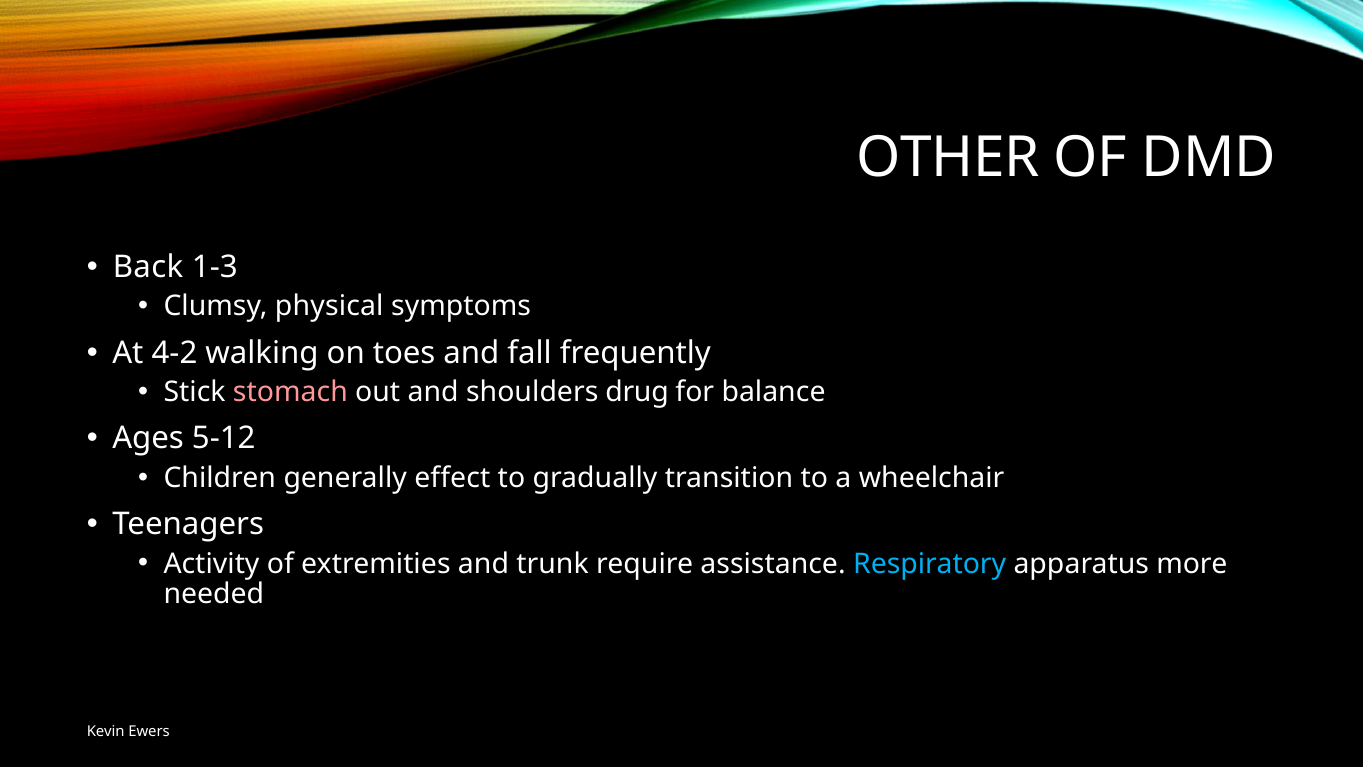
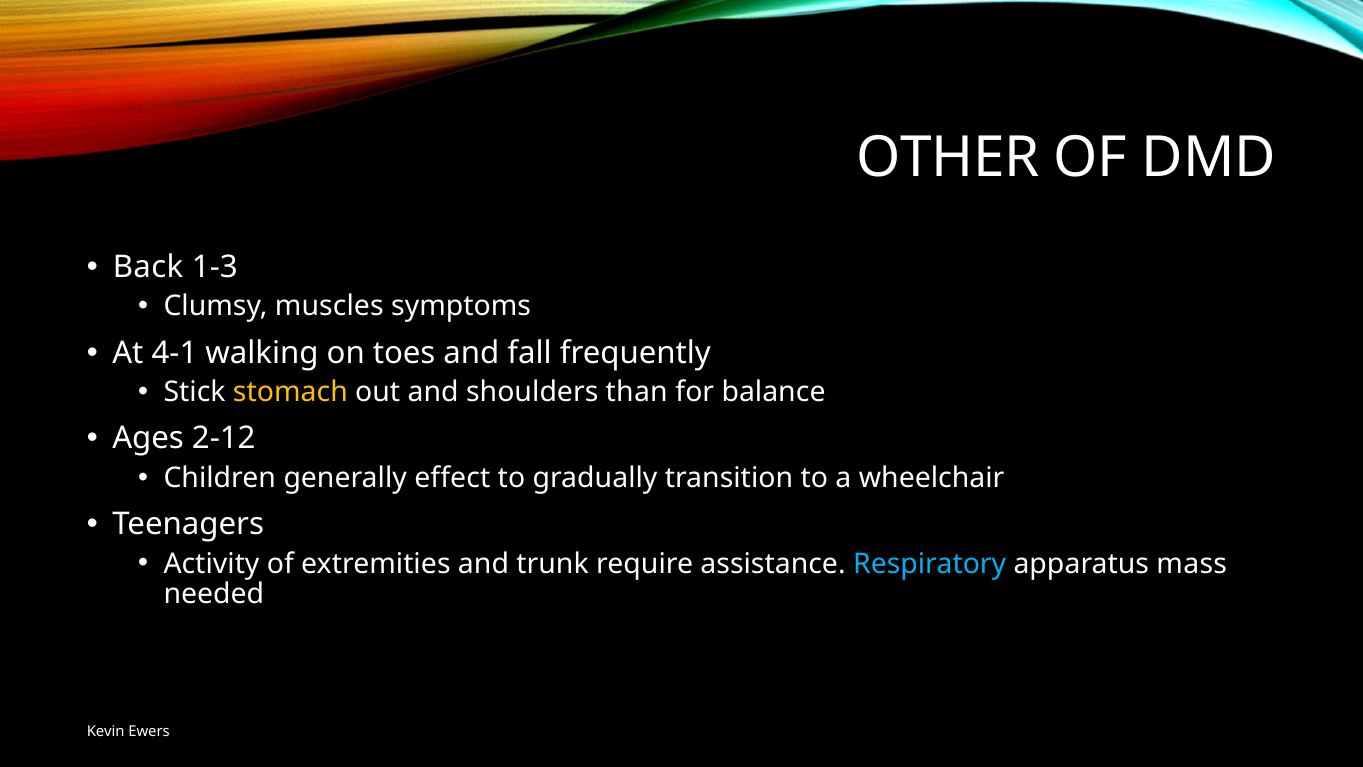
physical: physical -> muscles
4-2: 4-2 -> 4-1
stomach colour: pink -> yellow
drug: drug -> than
5-12: 5-12 -> 2-12
more: more -> mass
